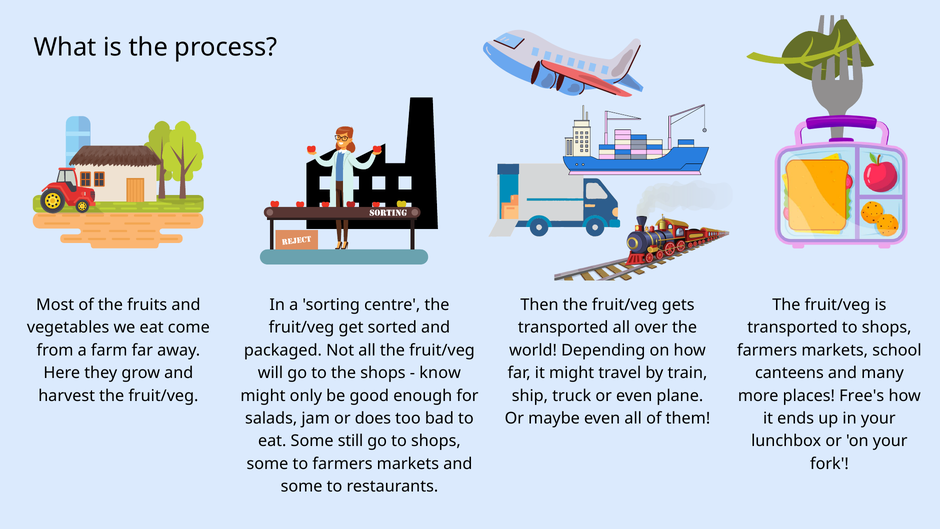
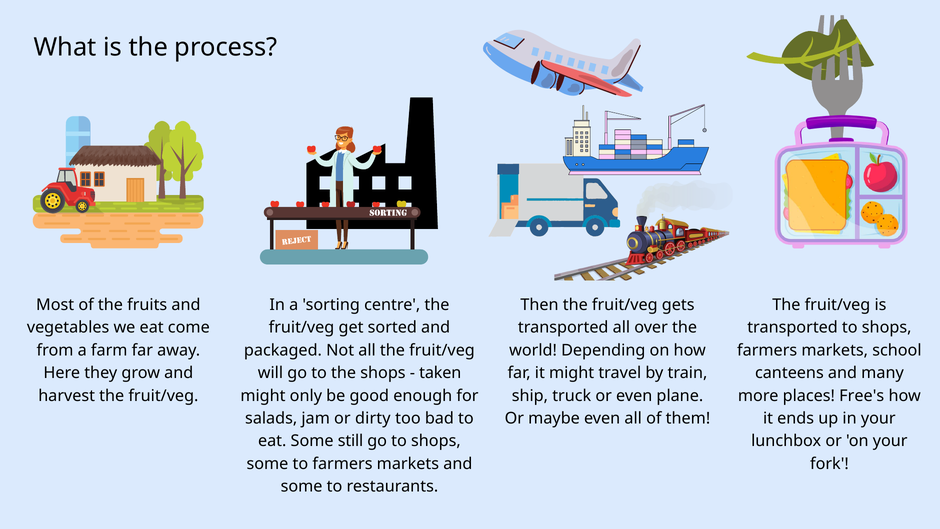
know: know -> taken
does: does -> dirty
